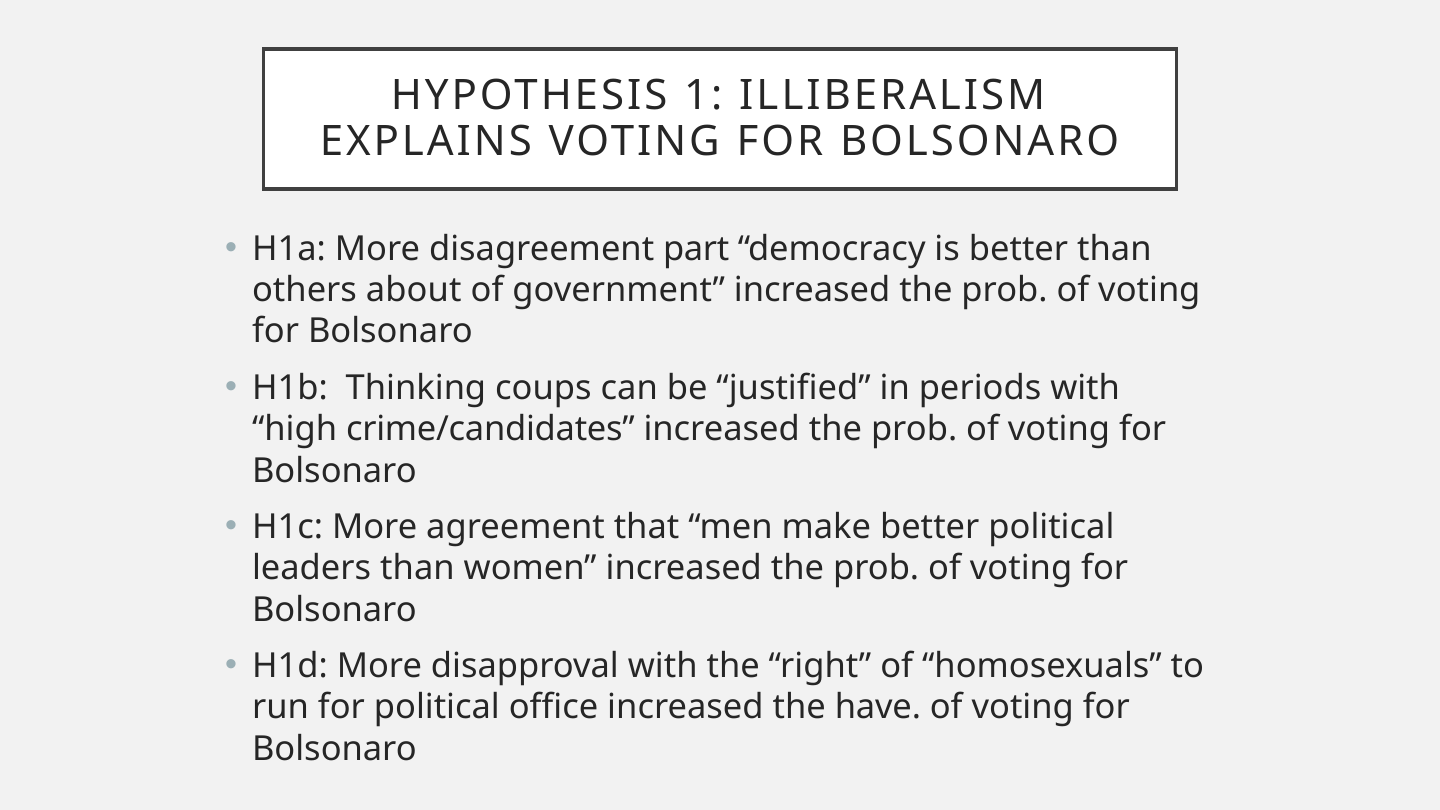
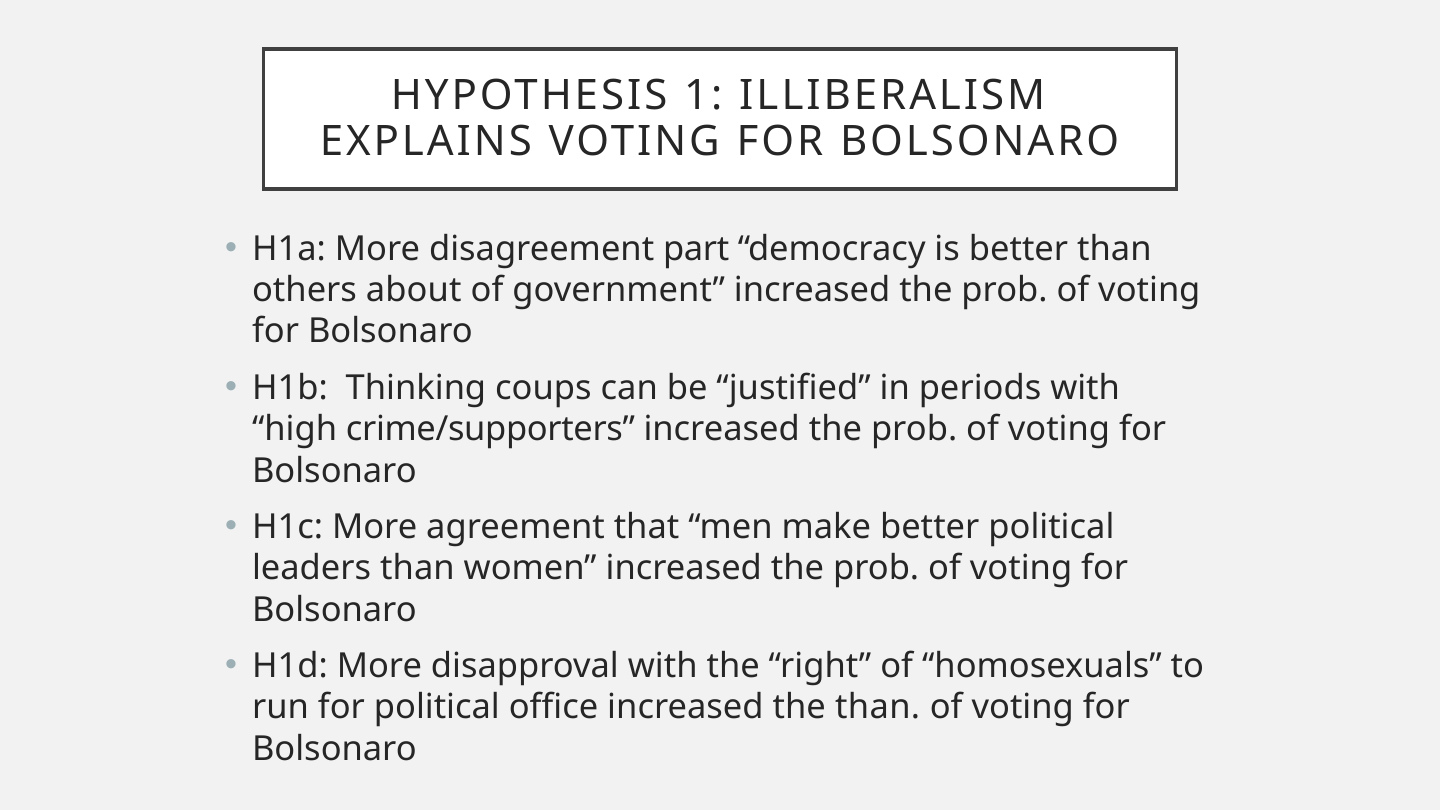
crime/candidates: crime/candidates -> crime/supporters
the have: have -> than
